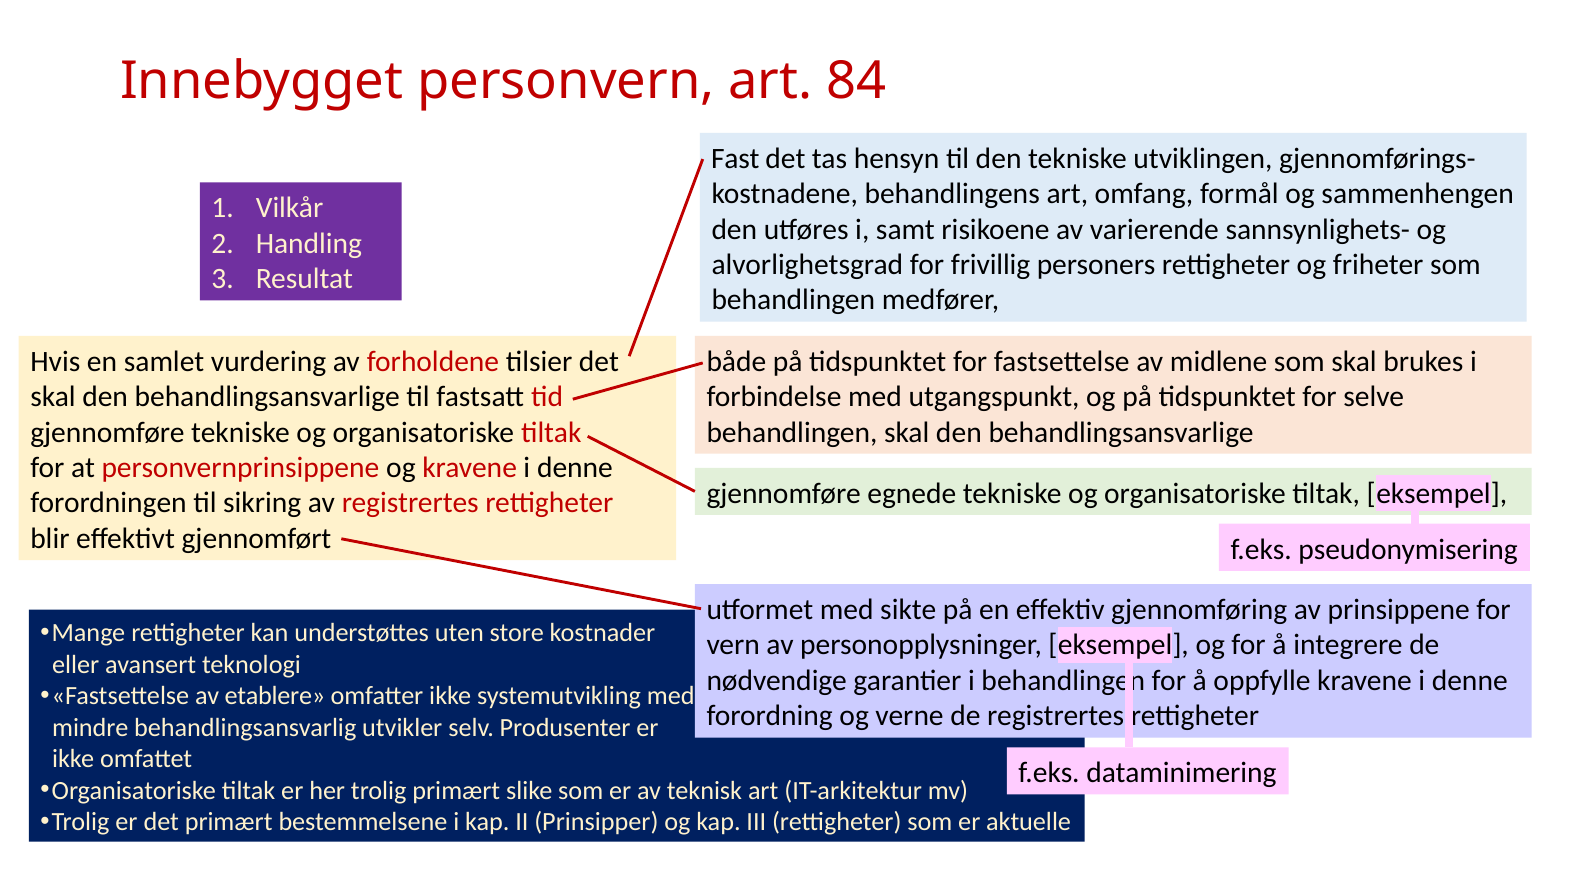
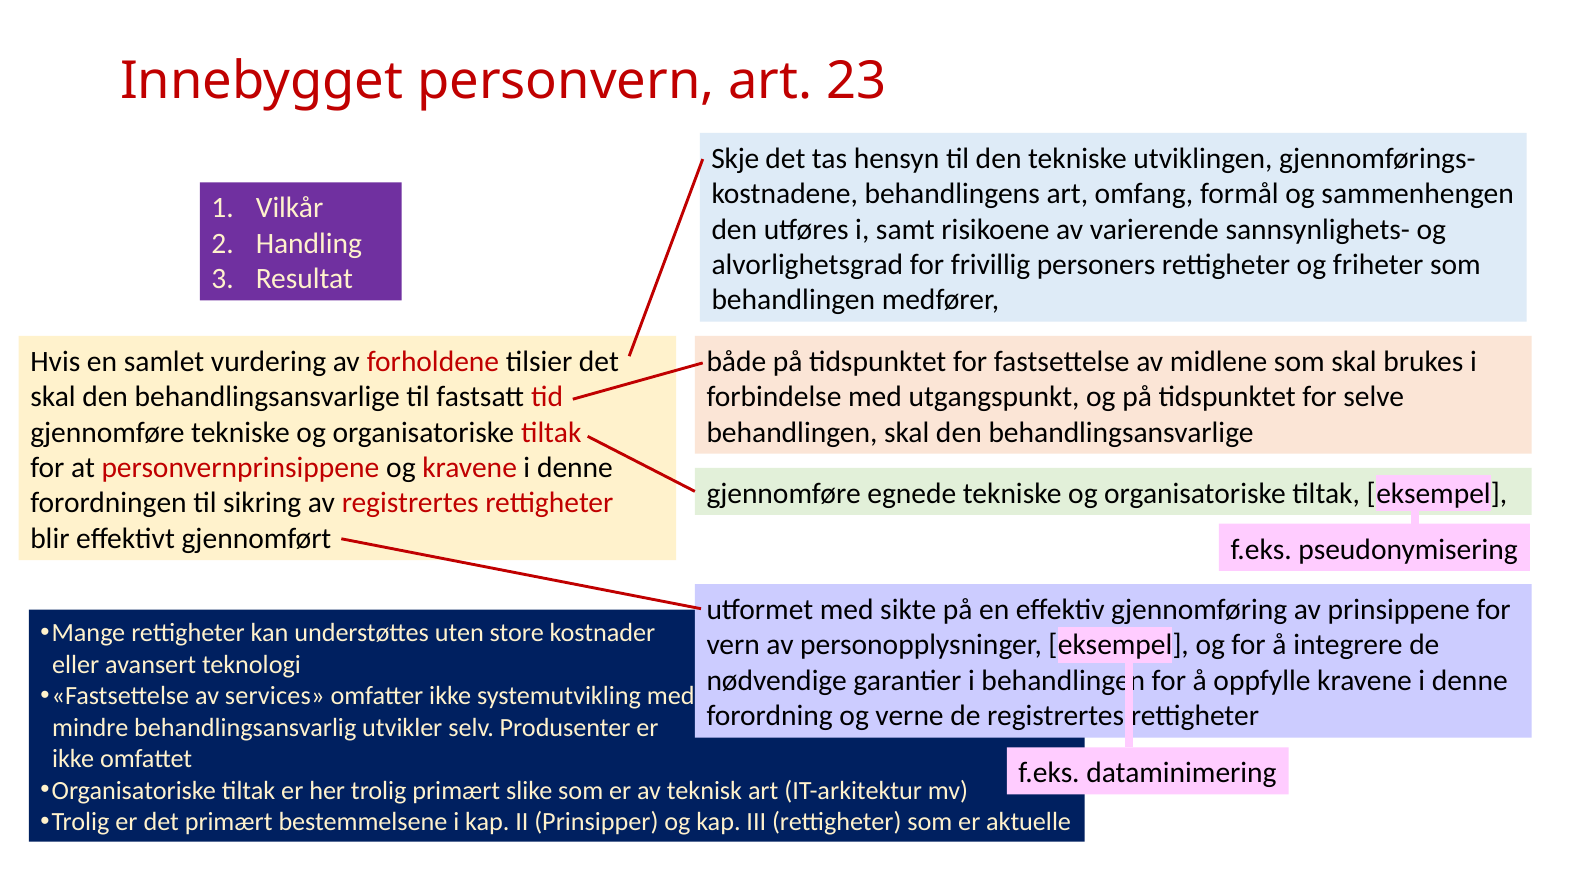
84: 84 -> 23
Fast: Fast -> Skje
etablere: etablere -> services
